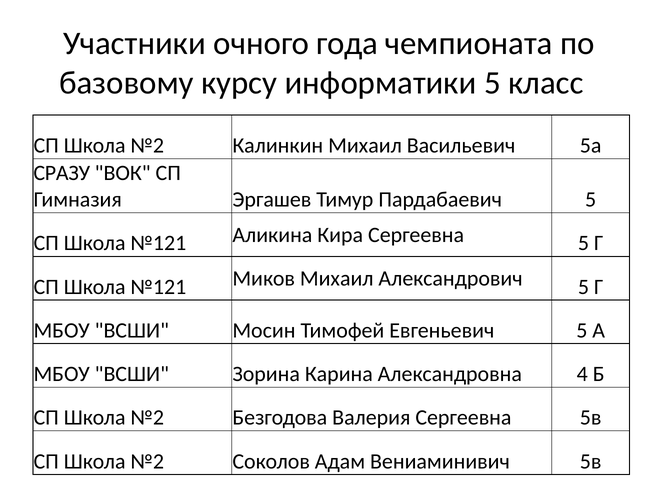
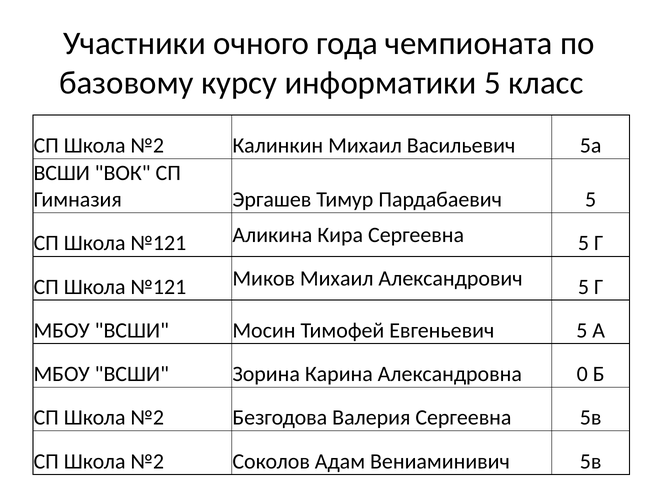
СРАЗУ at (62, 173): СРАЗУ -> ВСШИ
4: 4 -> 0
